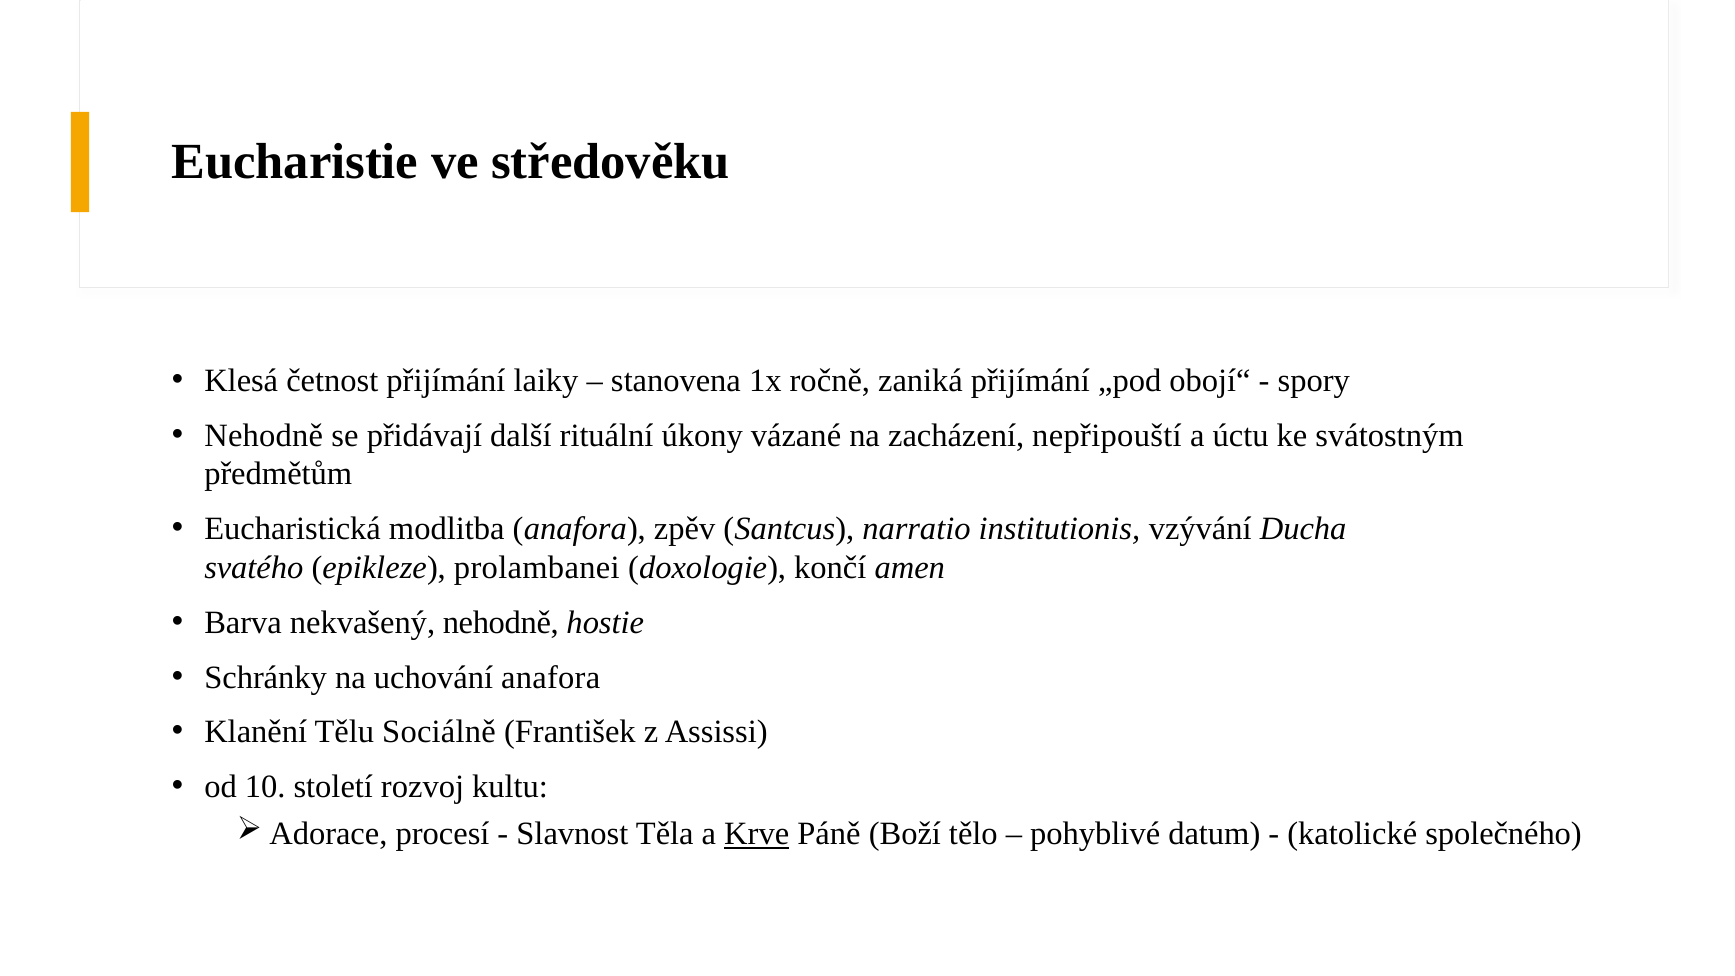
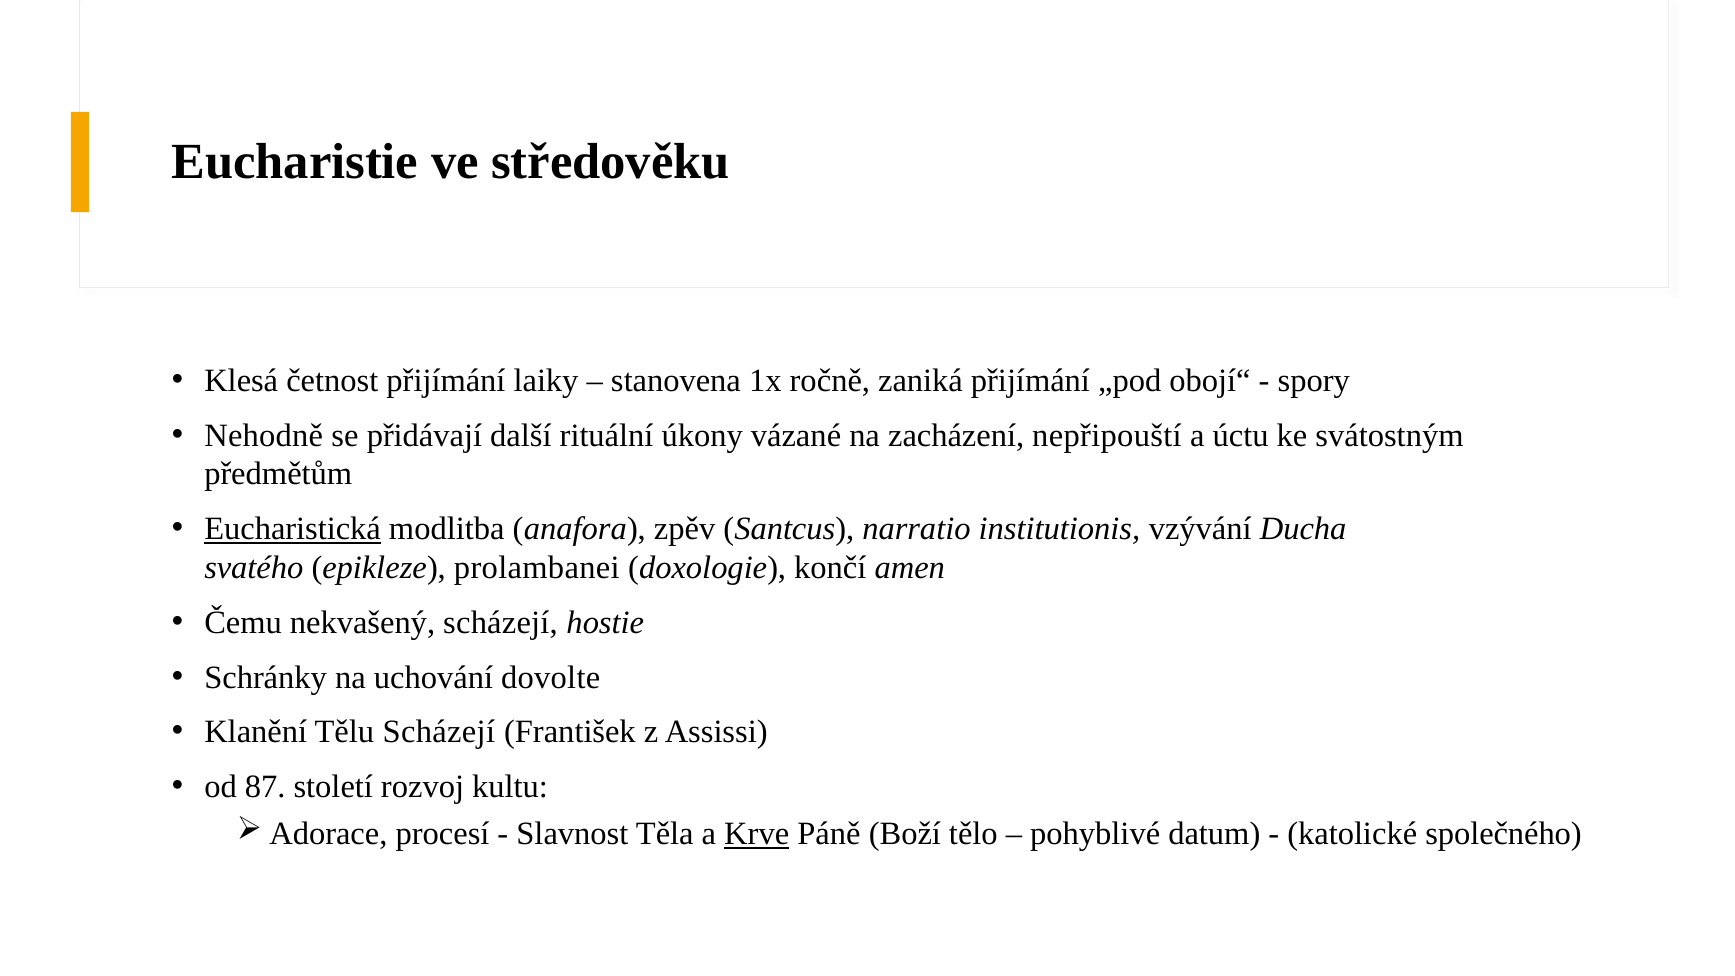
Eucharistická underline: none -> present
Barva: Barva -> Čemu
nekvašený nehodně: nehodně -> scházejí
uchování anafora: anafora -> dovolte
Tělu Sociálně: Sociálně -> Scházejí
10: 10 -> 87
